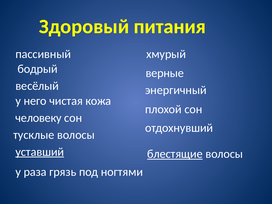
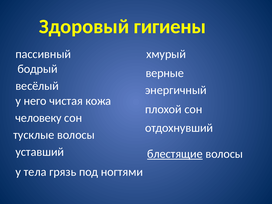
питания: питания -> гигиены
уставший underline: present -> none
раза: раза -> тела
